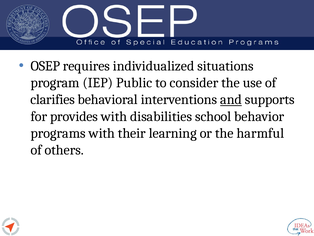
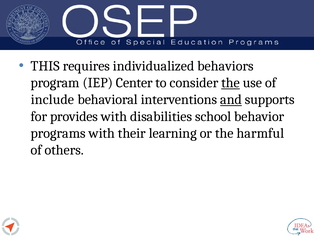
OSEP: OSEP -> THIS
situations: situations -> behaviors
Public: Public -> Center
the at (231, 83) underline: none -> present
clarifies: clarifies -> include
